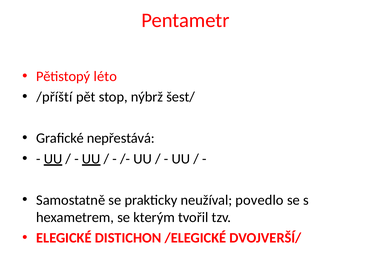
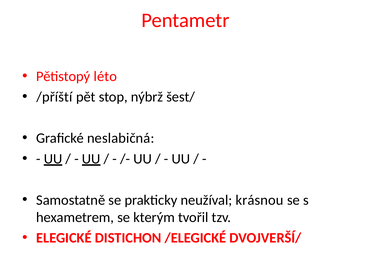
nepřestává: nepřestává -> neslabičná
povedlo: povedlo -> krásnou
